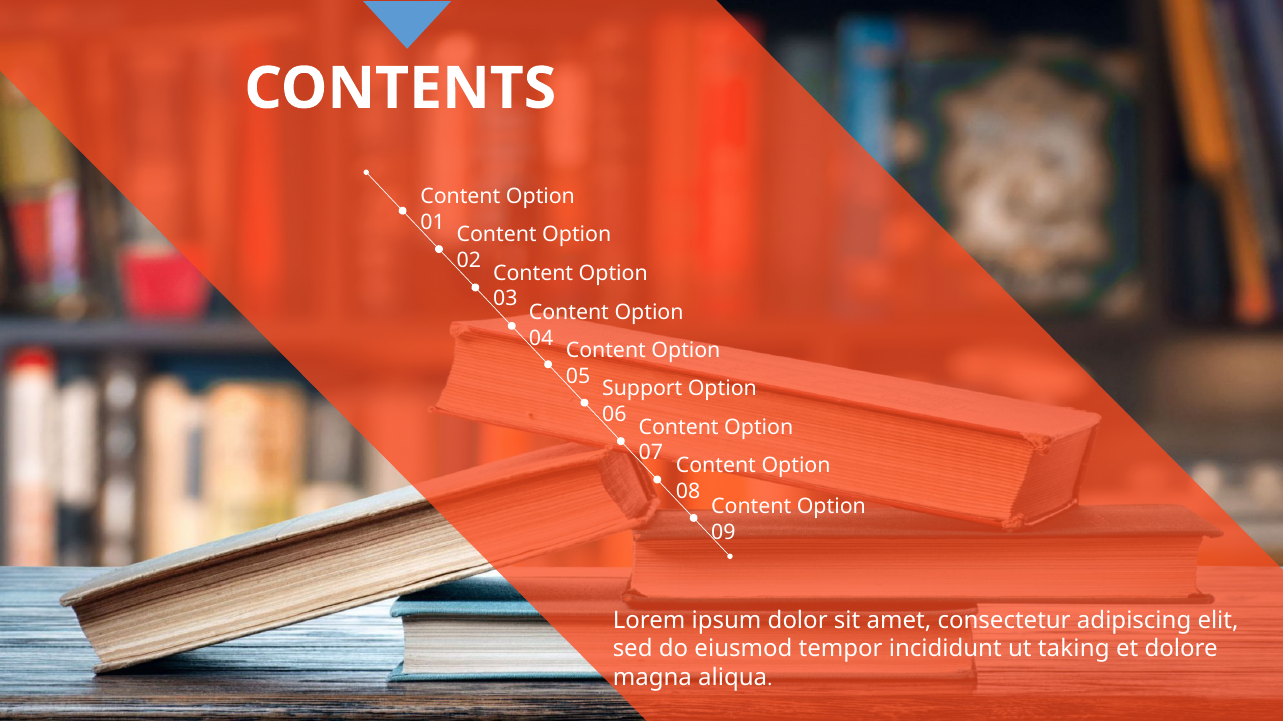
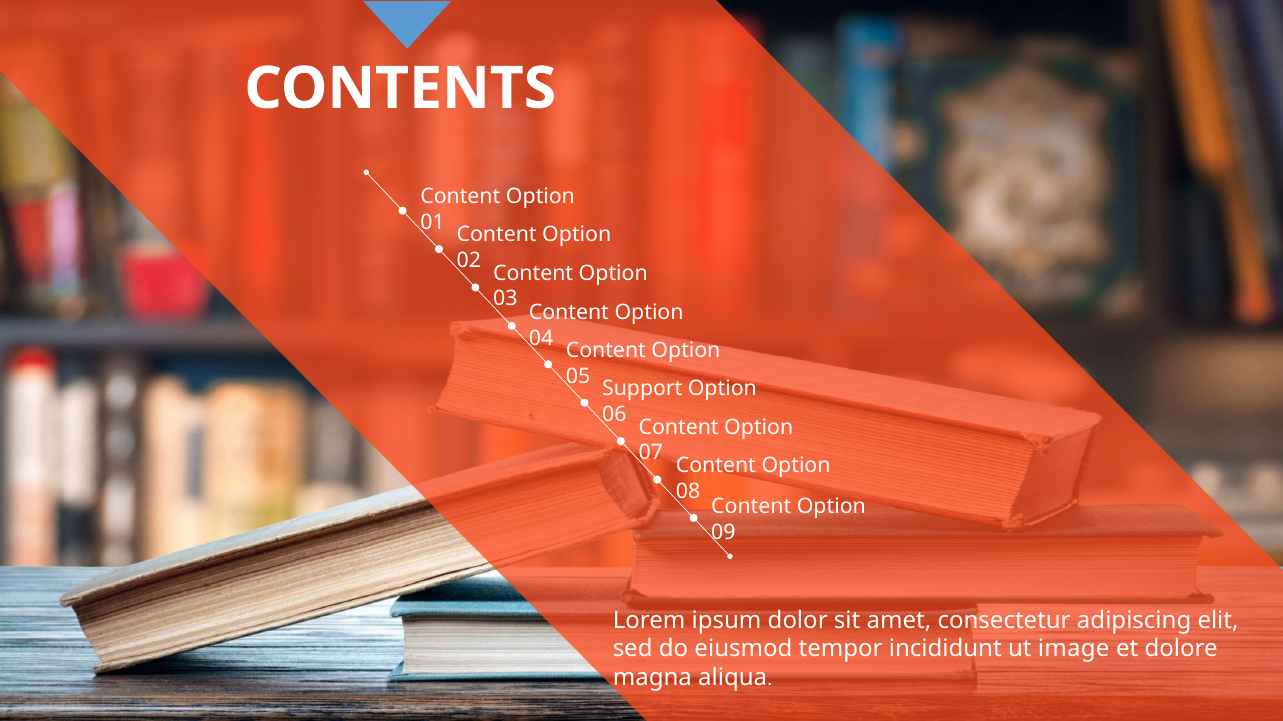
taking: taking -> image
